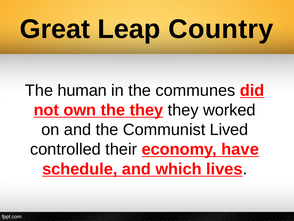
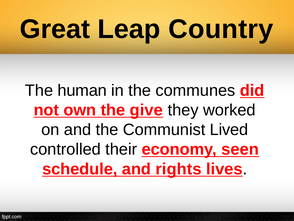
the they: they -> give
have: have -> seen
which: which -> rights
